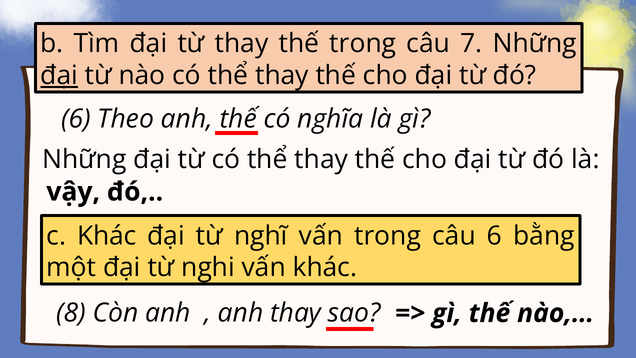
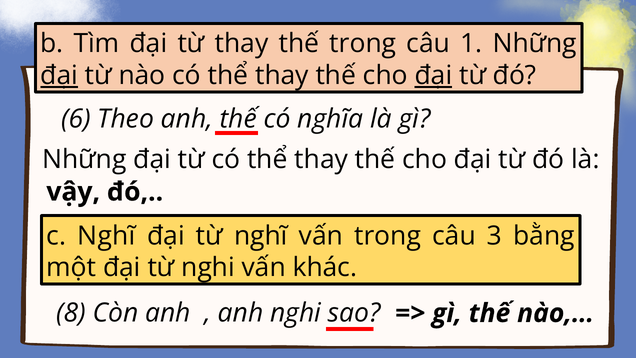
7: 7 -> 1
đại at (433, 75) underline: none -> present
c Khác: Khác -> Nghĩ
câu 6: 6 -> 3
anh thay: thay -> nghi
